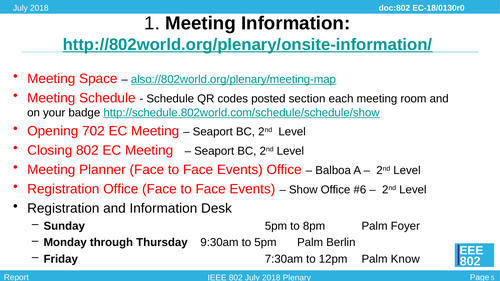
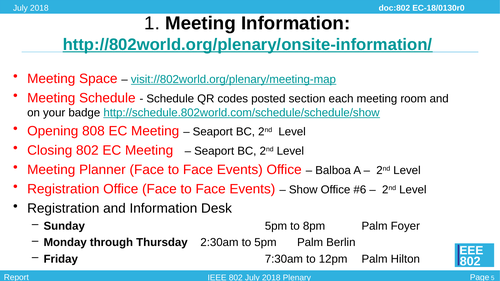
also://802world.org/plenary/meeting-map: also://802world.org/plenary/meeting-map -> visit://802world.org/plenary/meeting-map
702: 702 -> 808
9:30am: 9:30am -> 2:30am
Know: Know -> Hilton
